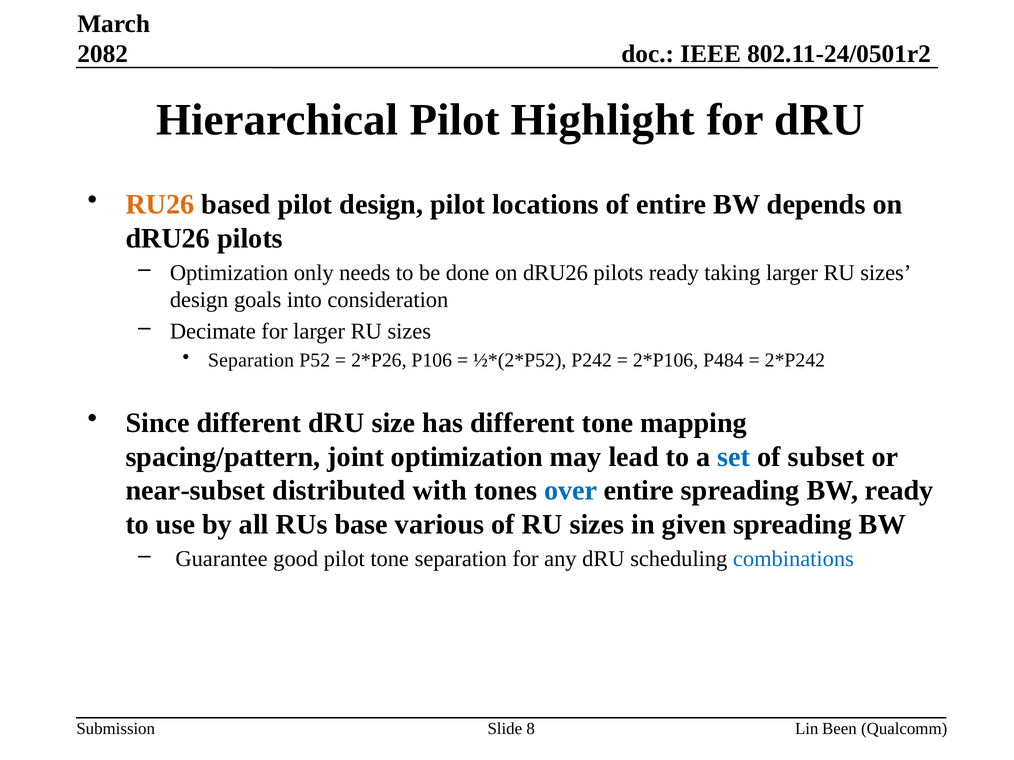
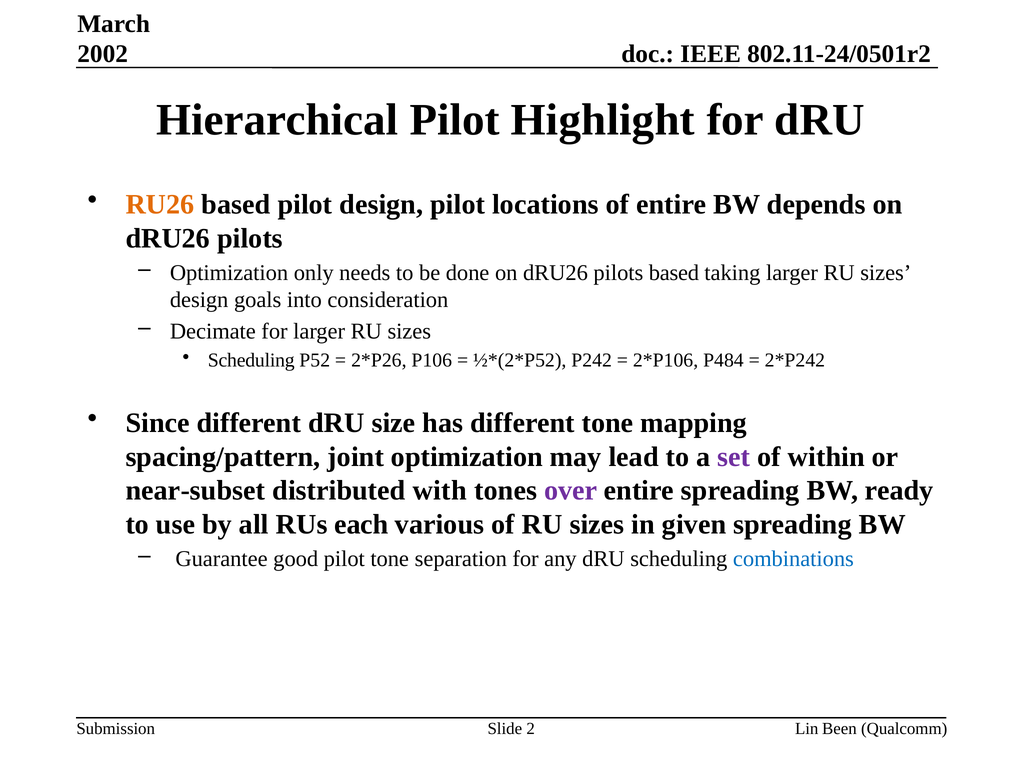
2082: 2082 -> 2002
pilots ready: ready -> based
Separation at (251, 361): Separation -> Scheduling
set colour: blue -> purple
subset: subset -> within
over colour: blue -> purple
base: base -> each
8: 8 -> 2
